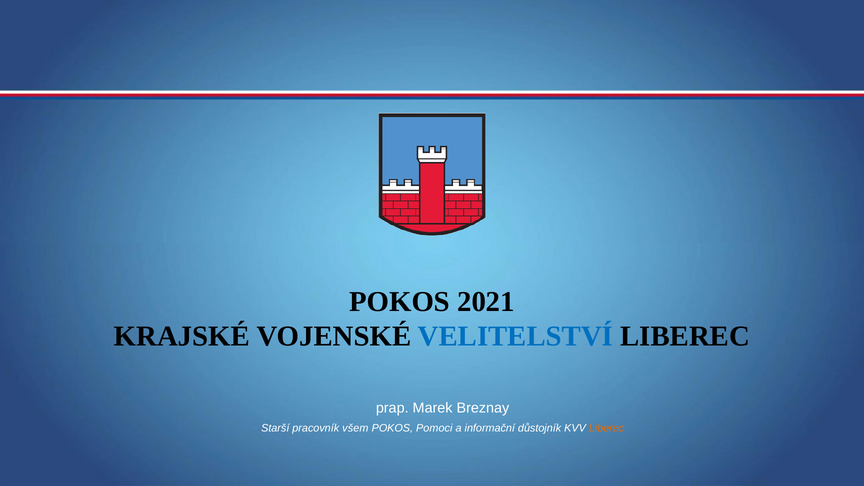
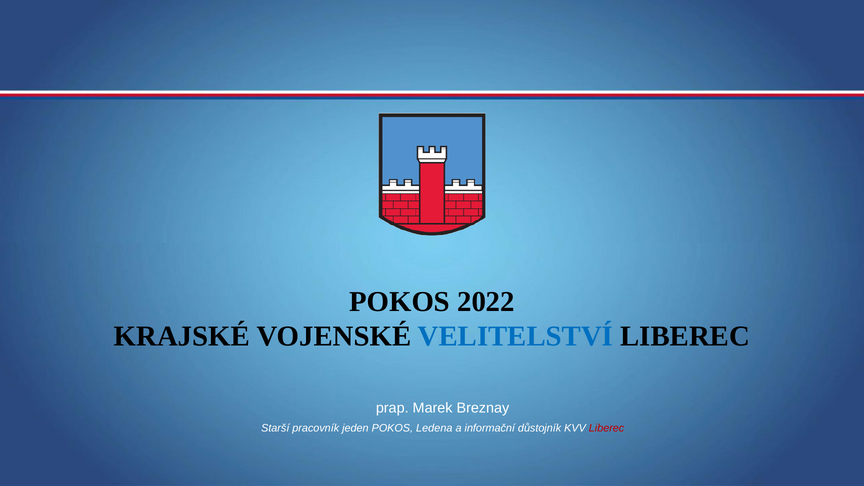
2021: 2021 -> 2022
všem: všem -> jeden
Pomoci: Pomoci -> Ledena
Liberec at (607, 428) colour: orange -> red
